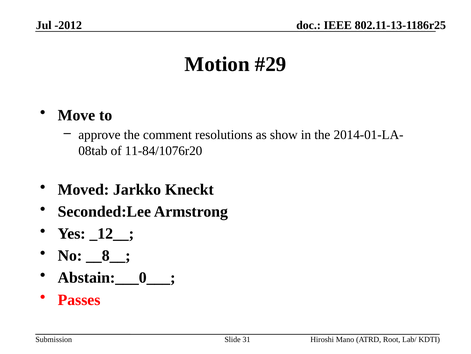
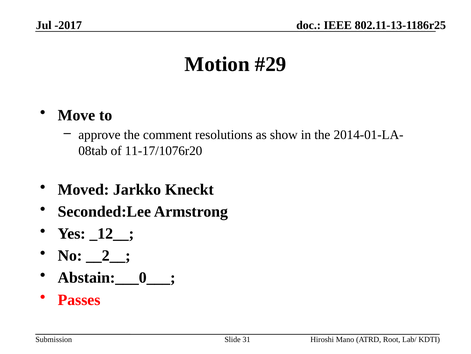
-2012: -2012 -> -2017
11-84/1076r20: 11-84/1076r20 -> 11-17/1076r20
__8__: __8__ -> __2__
